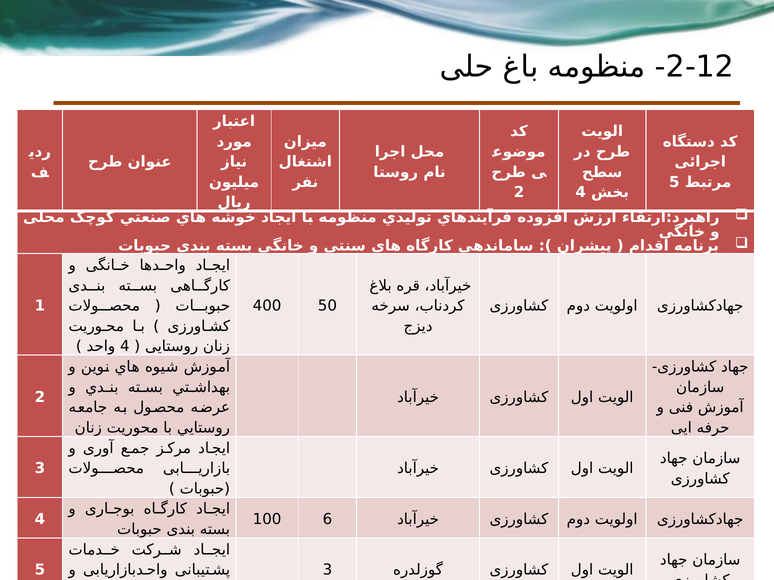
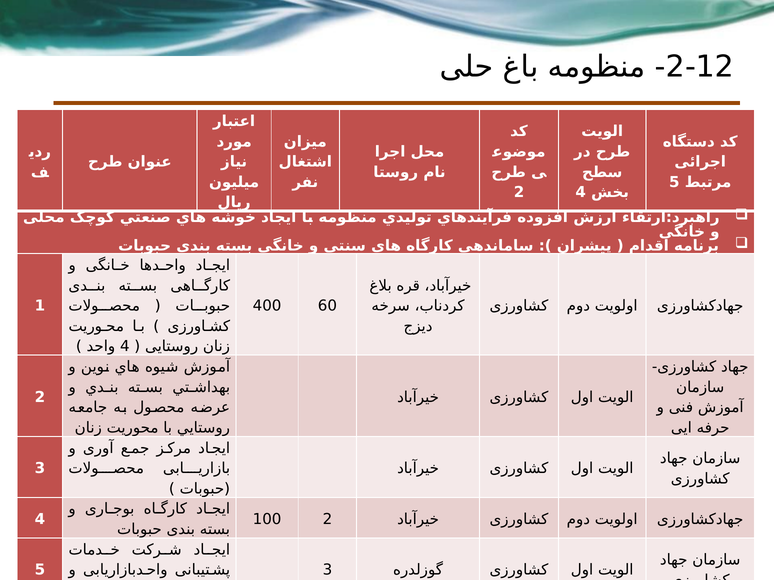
50: 50 -> 60
100 6: 6 -> 2
